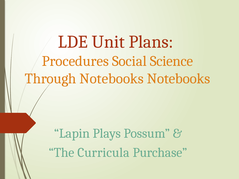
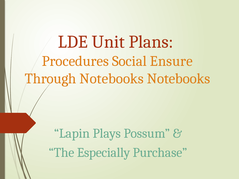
Science: Science -> Ensure
Curricula: Curricula -> Especially
